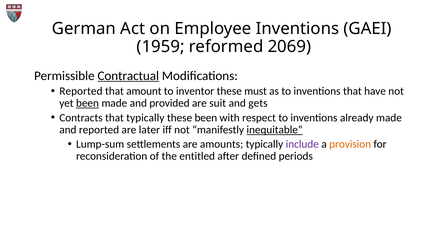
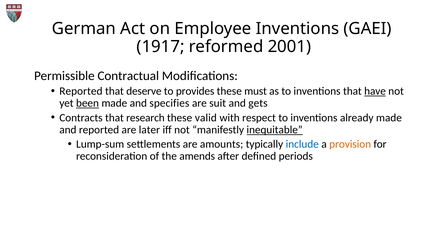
1959: 1959 -> 1917
2069: 2069 -> 2001
Contractual underline: present -> none
amount: amount -> deserve
inventor: inventor -> provides
have underline: none -> present
provided: provided -> specifies
that typically: typically -> research
these been: been -> valid
include colour: purple -> blue
entitled: entitled -> amends
